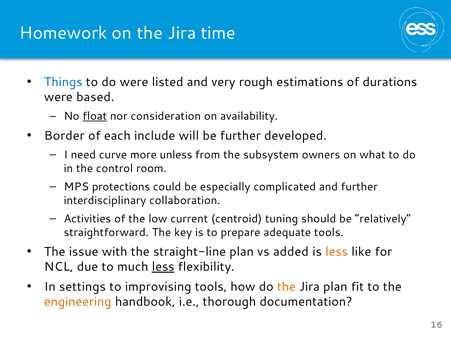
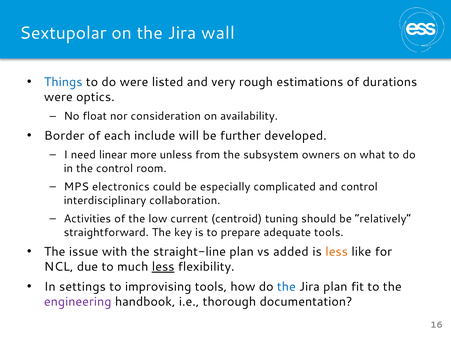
Homework: Homework -> Sextupolar
time: time -> wall
based: based -> optics
float underline: present -> none
curve: curve -> linear
protections: protections -> electronics
and further: further -> control
the at (286, 287) colour: orange -> blue
engineering colour: orange -> purple
